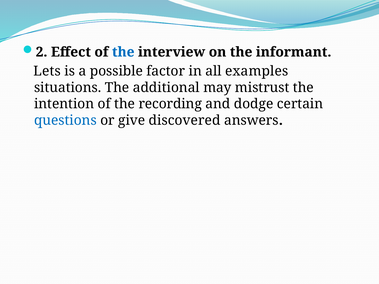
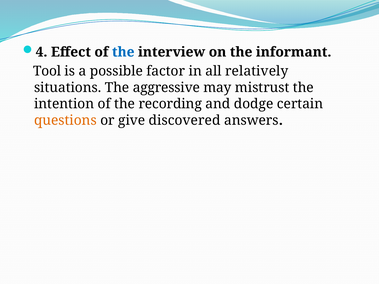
2: 2 -> 4
Lets: Lets -> Tool
examples: examples -> relatively
additional: additional -> aggressive
questions colour: blue -> orange
